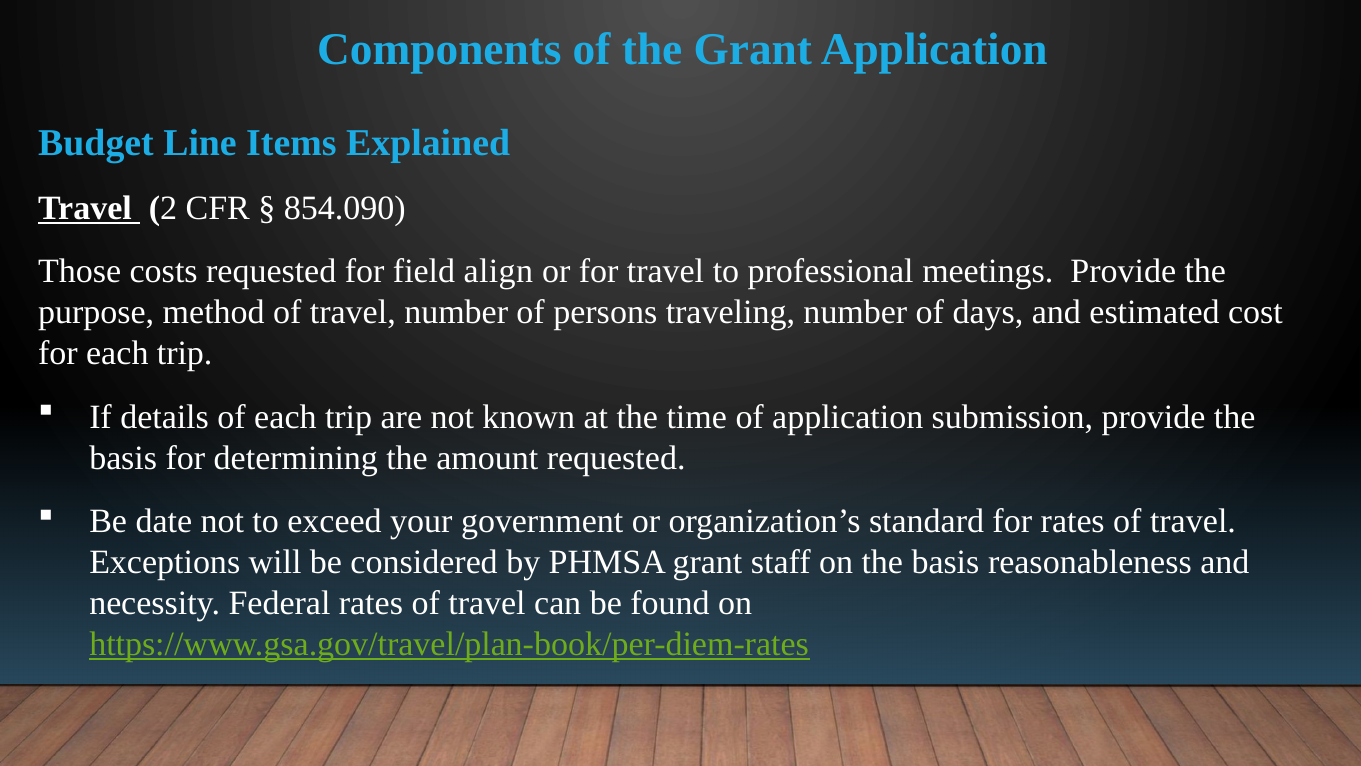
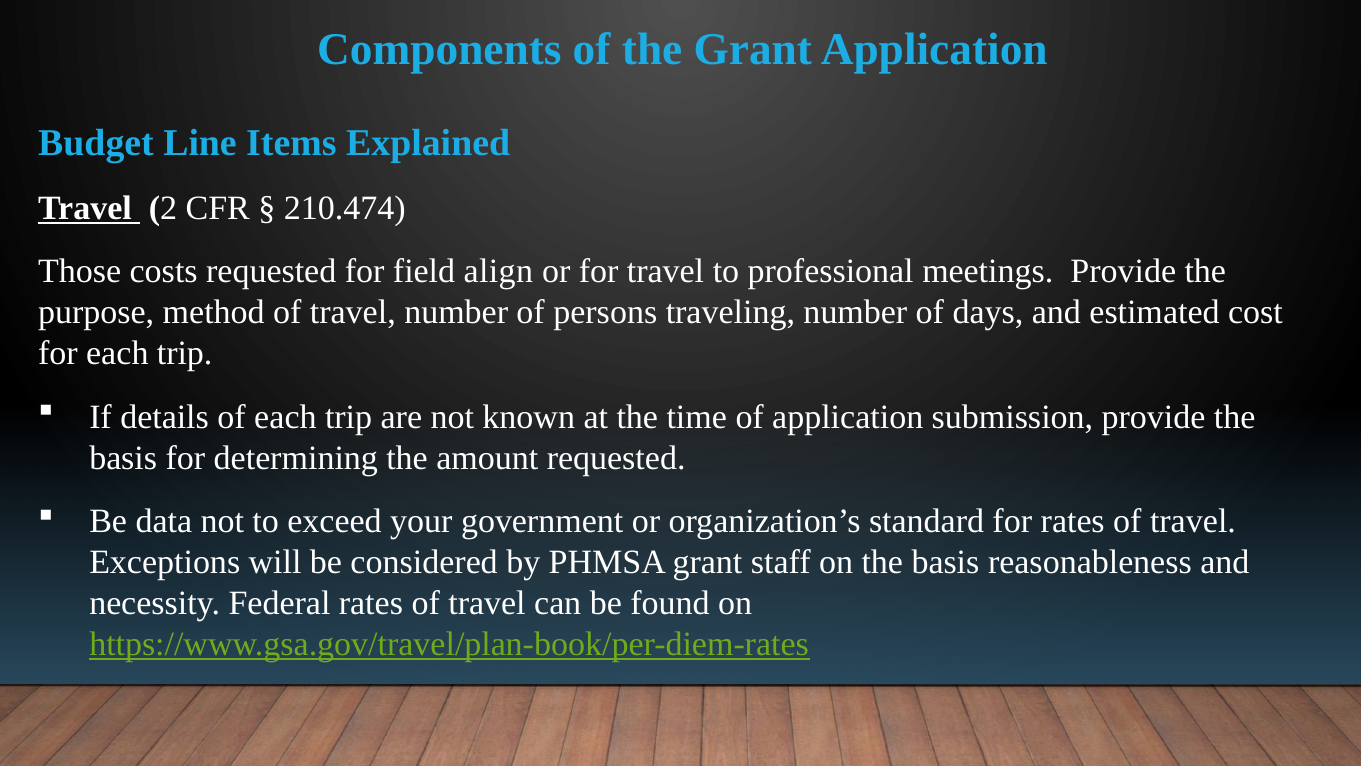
854.090: 854.090 -> 210.474
date: date -> data
